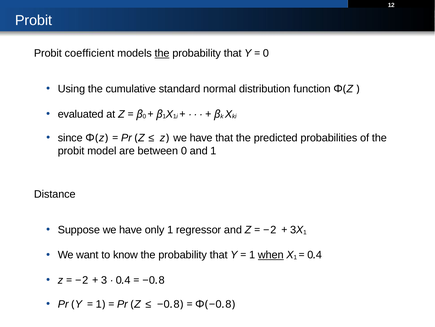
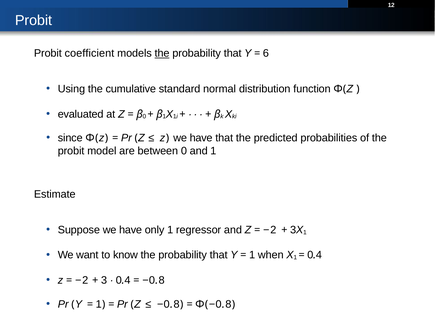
0 at (266, 53): 0 -> 6
Distance: Distance -> Estimate
when underline: present -> none
